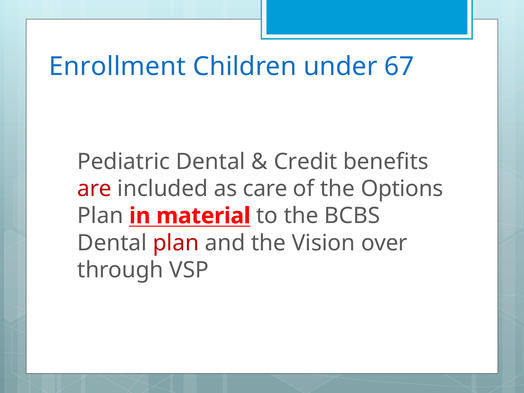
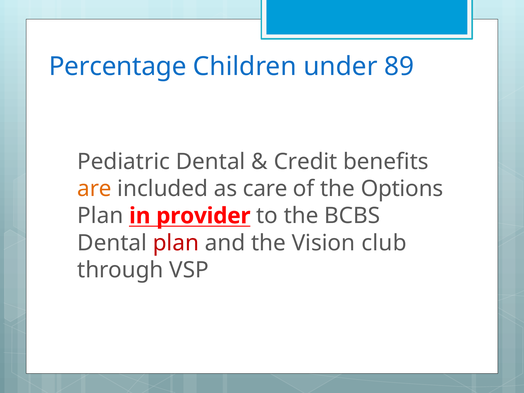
Enrollment: Enrollment -> Percentage
67: 67 -> 89
are colour: red -> orange
material: material -> provider
over: over -> club
